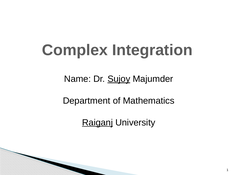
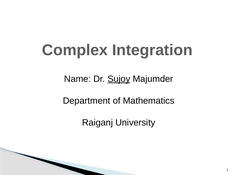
Raiganj underline: present -> none
